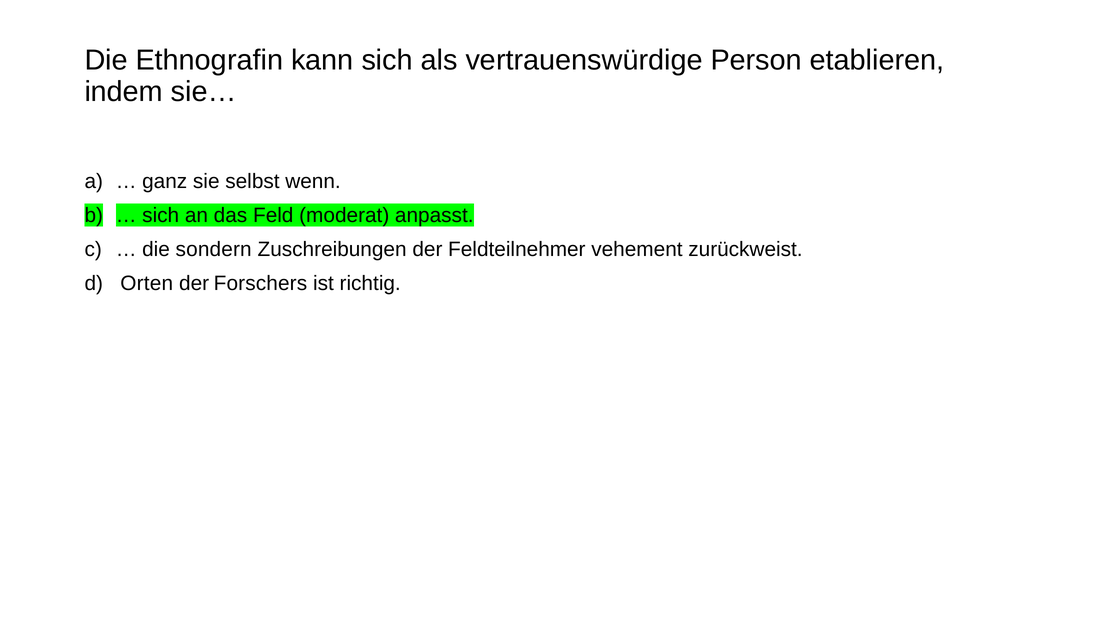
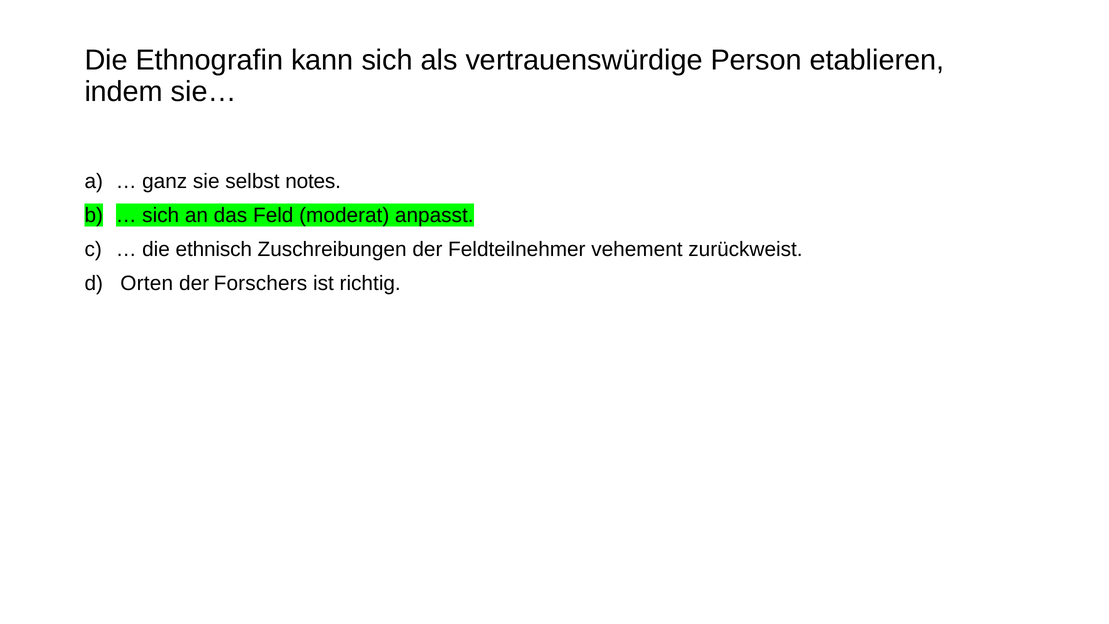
wenn: wenn -> notes
sondern: sondern -> ethnisch
